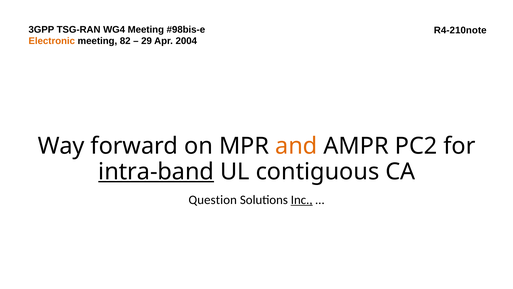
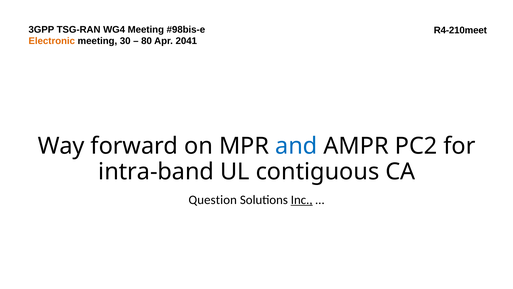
R4-210note: R4-210note -> R4-210meet
82: 82 -> 30
29: 29 -> 80
2004: 2004 -> 2041
and colour: orange -> blue
intra-band underline: present -> none
